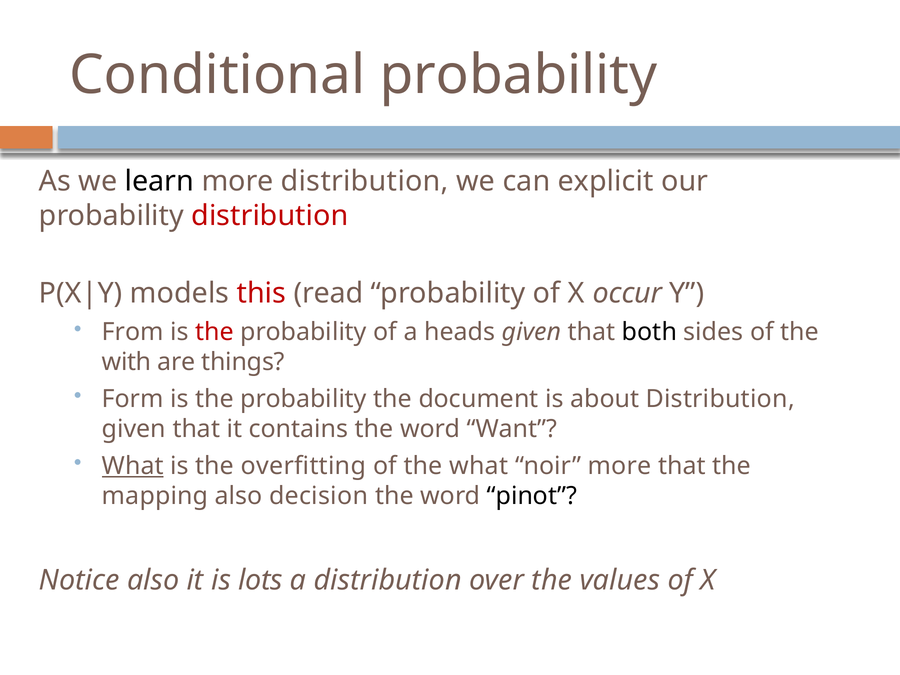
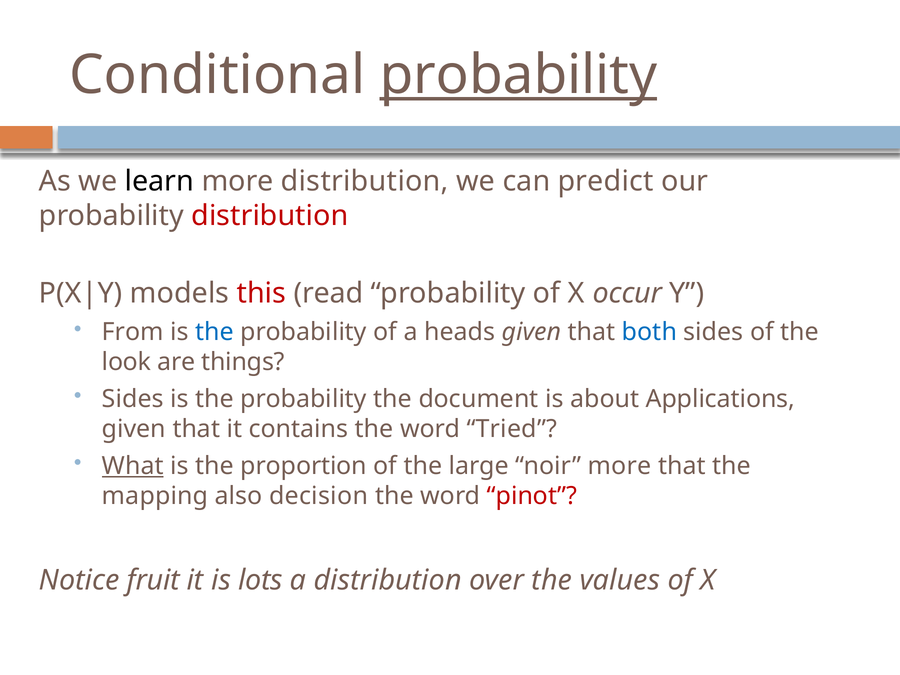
probability at (518, 75) underline: none -> present
explicit: explicit -> predict
the at (214, 332) colour: red -> blue
both colour: black -> blue
with: with -> look
Form at (133, 399): Form -> Sides
about Distribution: Distribution -> Applications
Want: Want -> Tried
overfitting: overfitting -> proportion
the what: what -> large
pinot colour: black -> red
Notice also: also -> fruit
